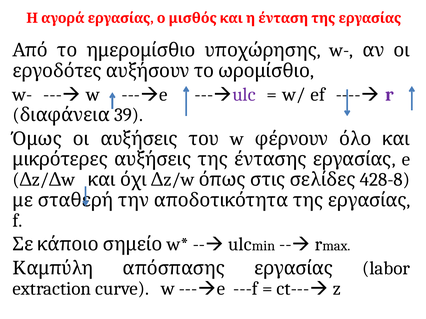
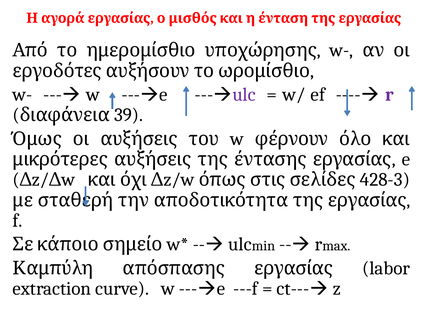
428-8: 428-8 -> 428-3
